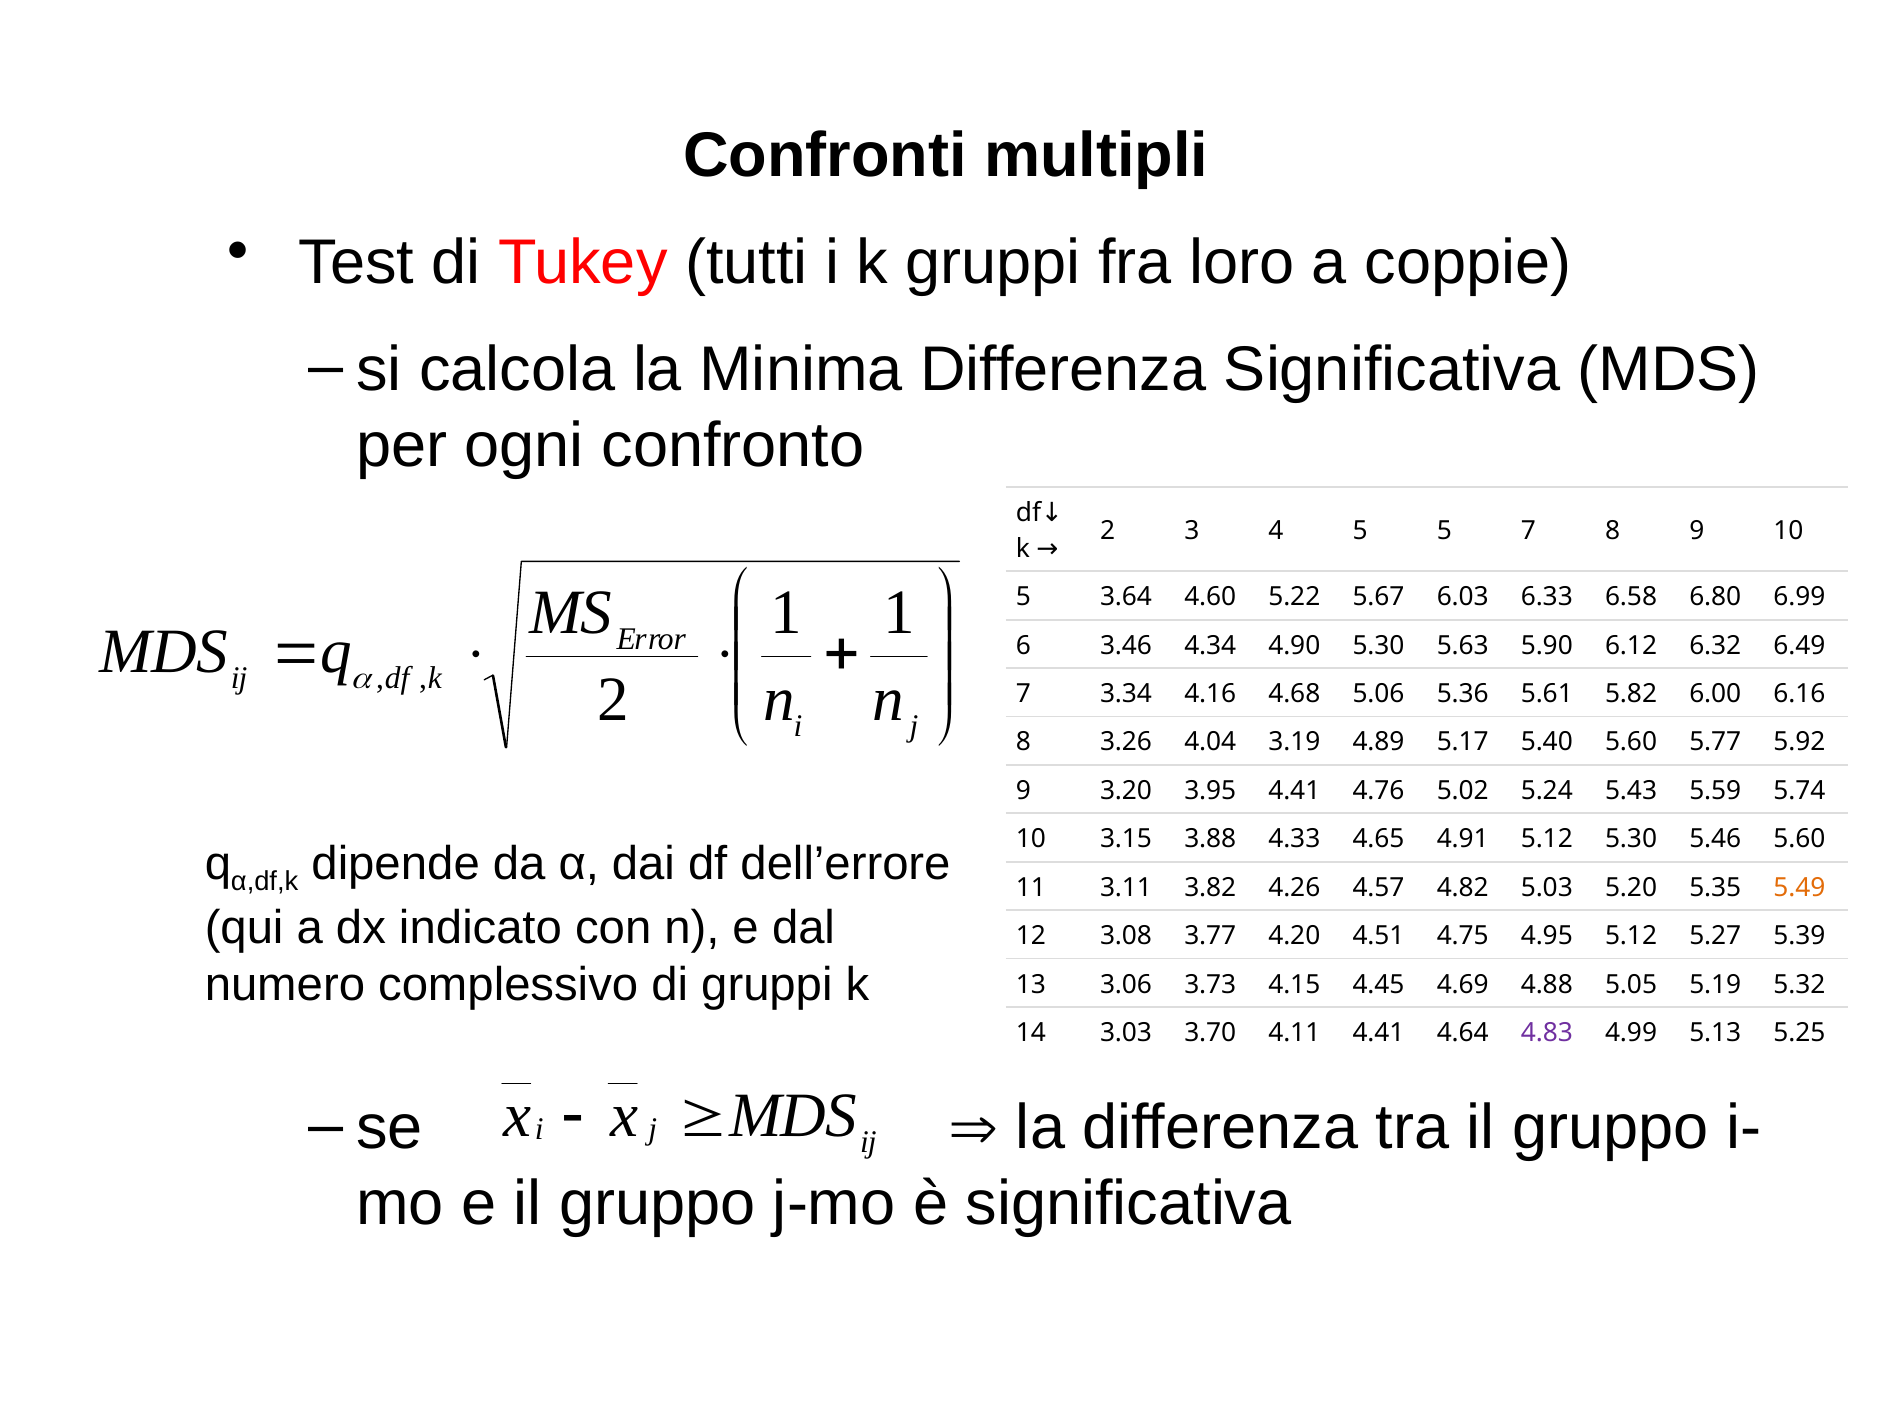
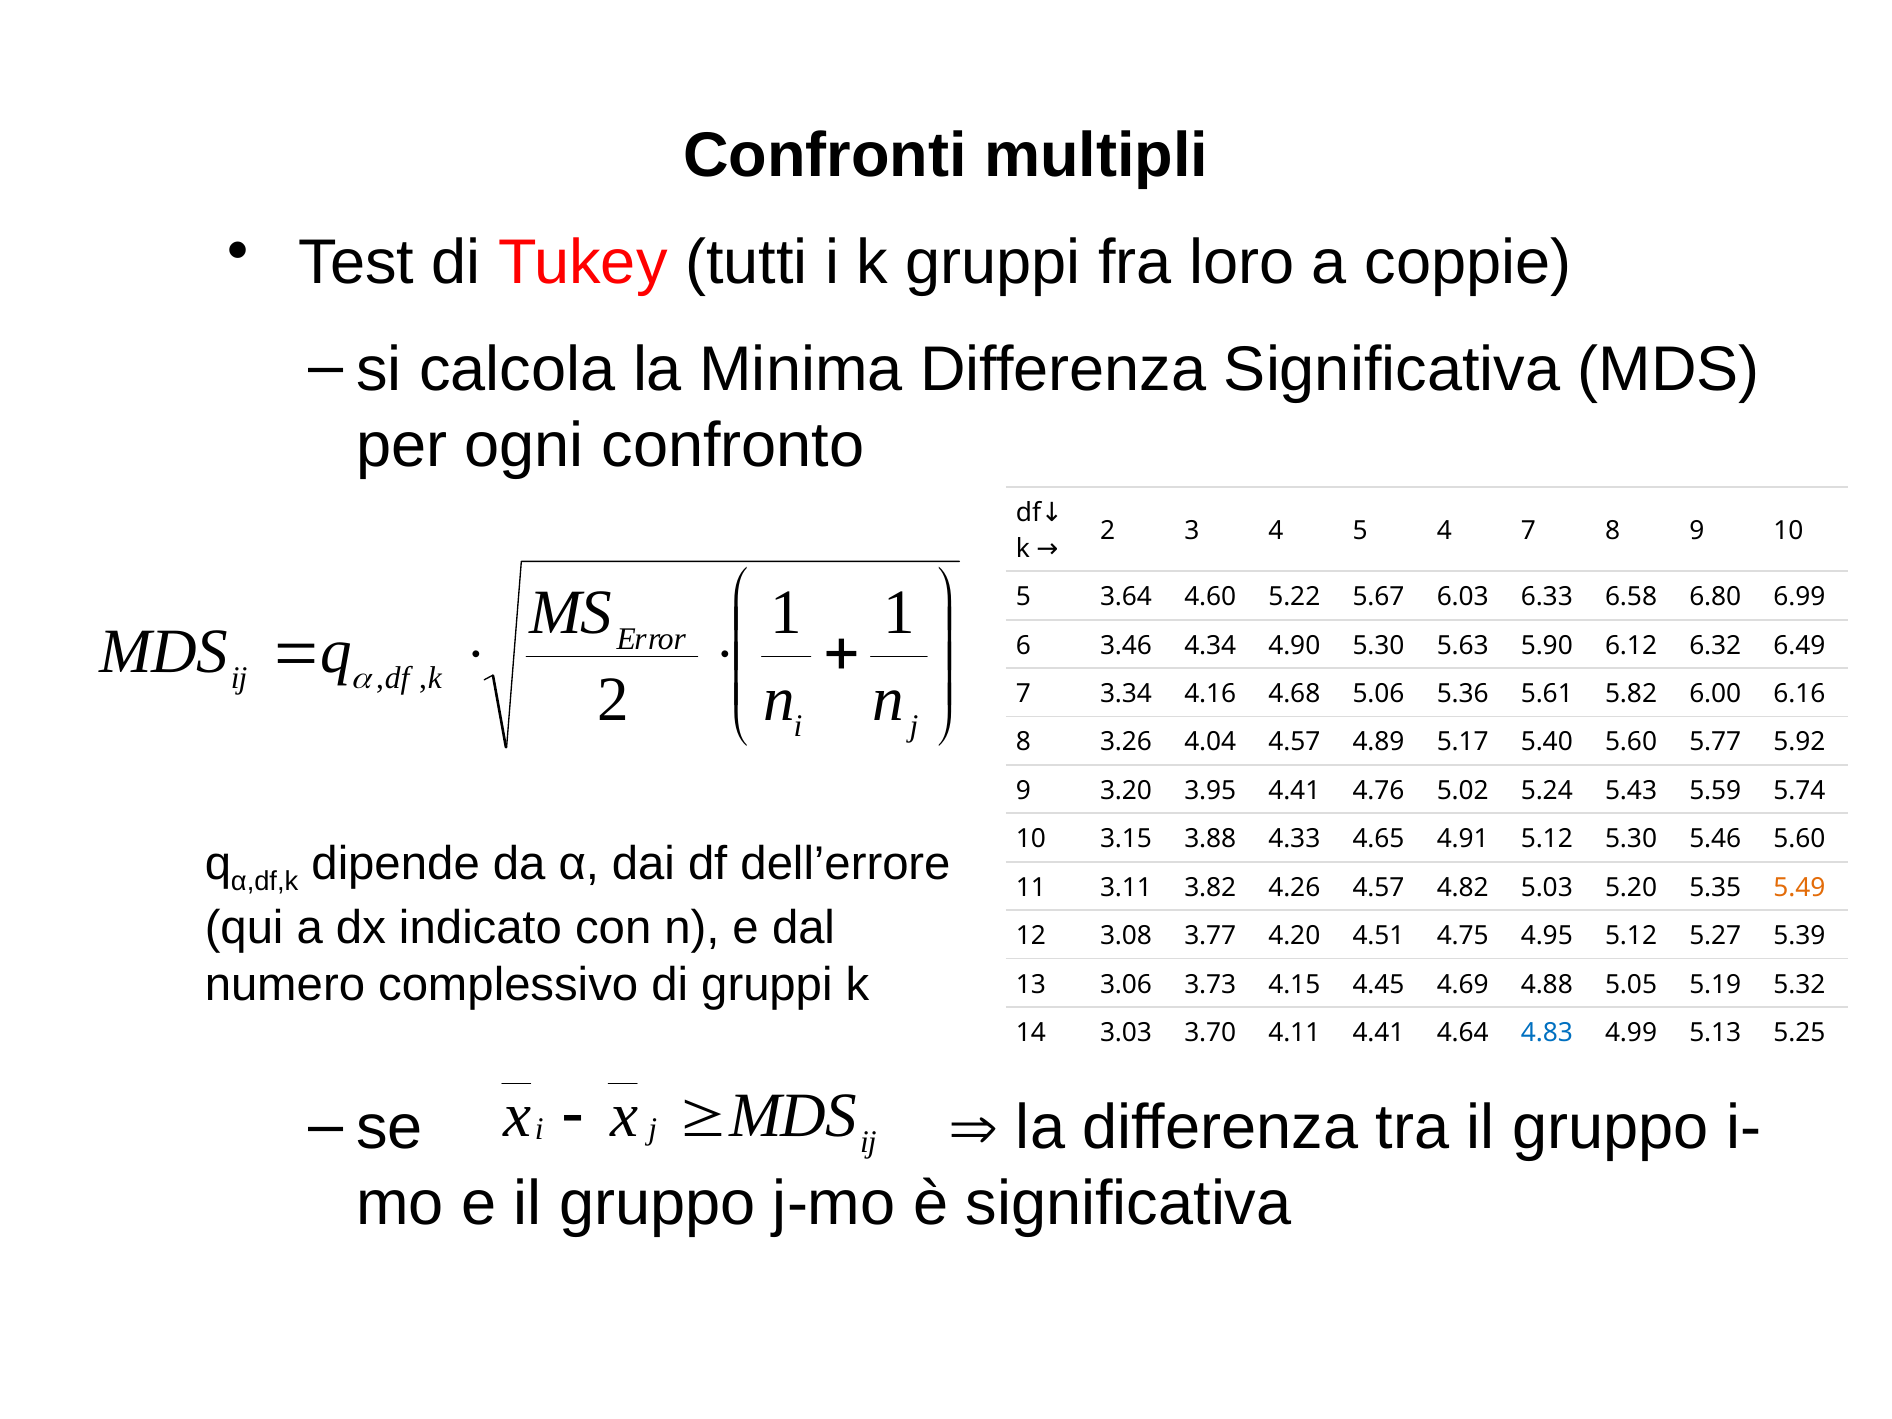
5 5: 5 -> 4
4.04 3.19: 3.19 -> 4.57
4.83 colour: purple -> blue
